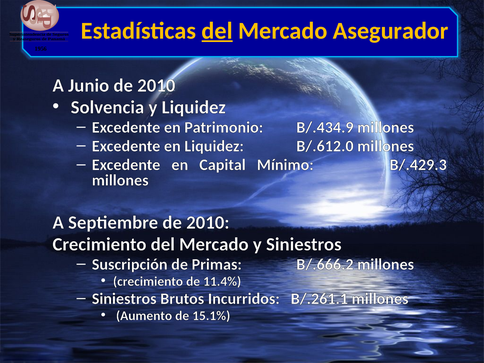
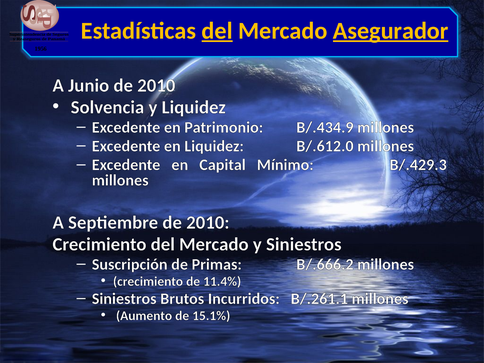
Asegurador underline: none -> present
